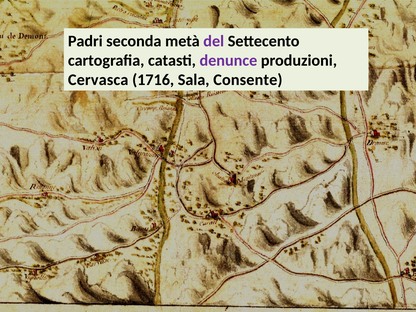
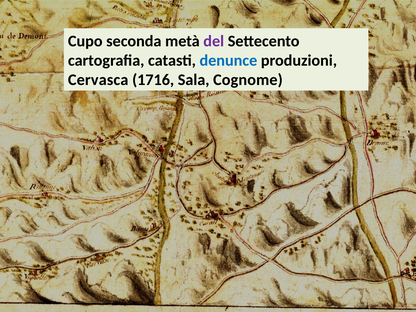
Padri: Padri -> Cupo
denunce colour: purple -> blue
Consente: Consente -> Cognome
